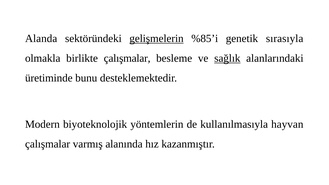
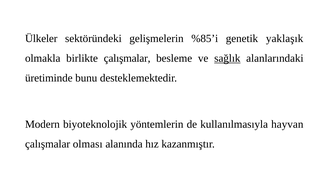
Alanda: Alanda -> Ülkeler
gelişmelerin underline: present -> none
sırasıyla: sırasıyla -> yaklaşık
varmış: varmış -> olması
